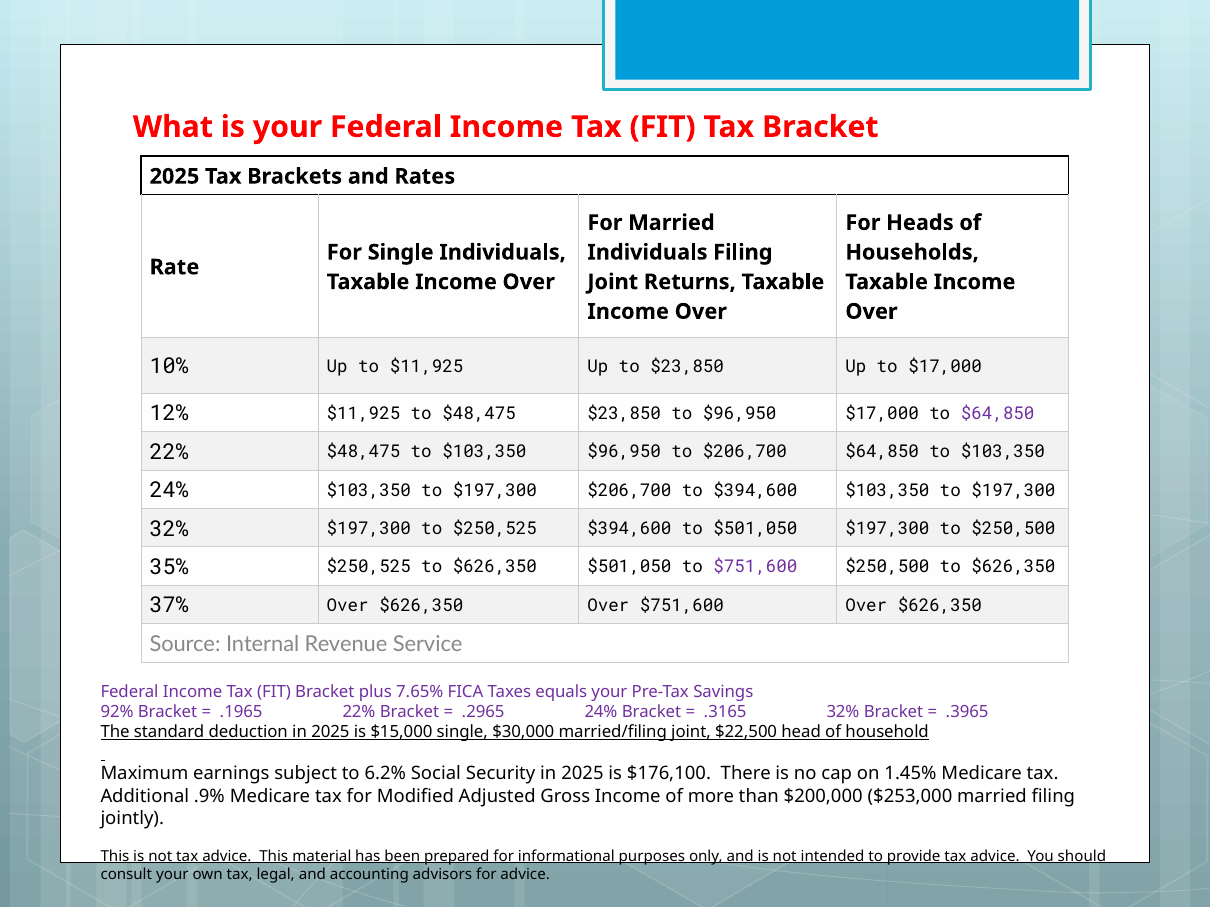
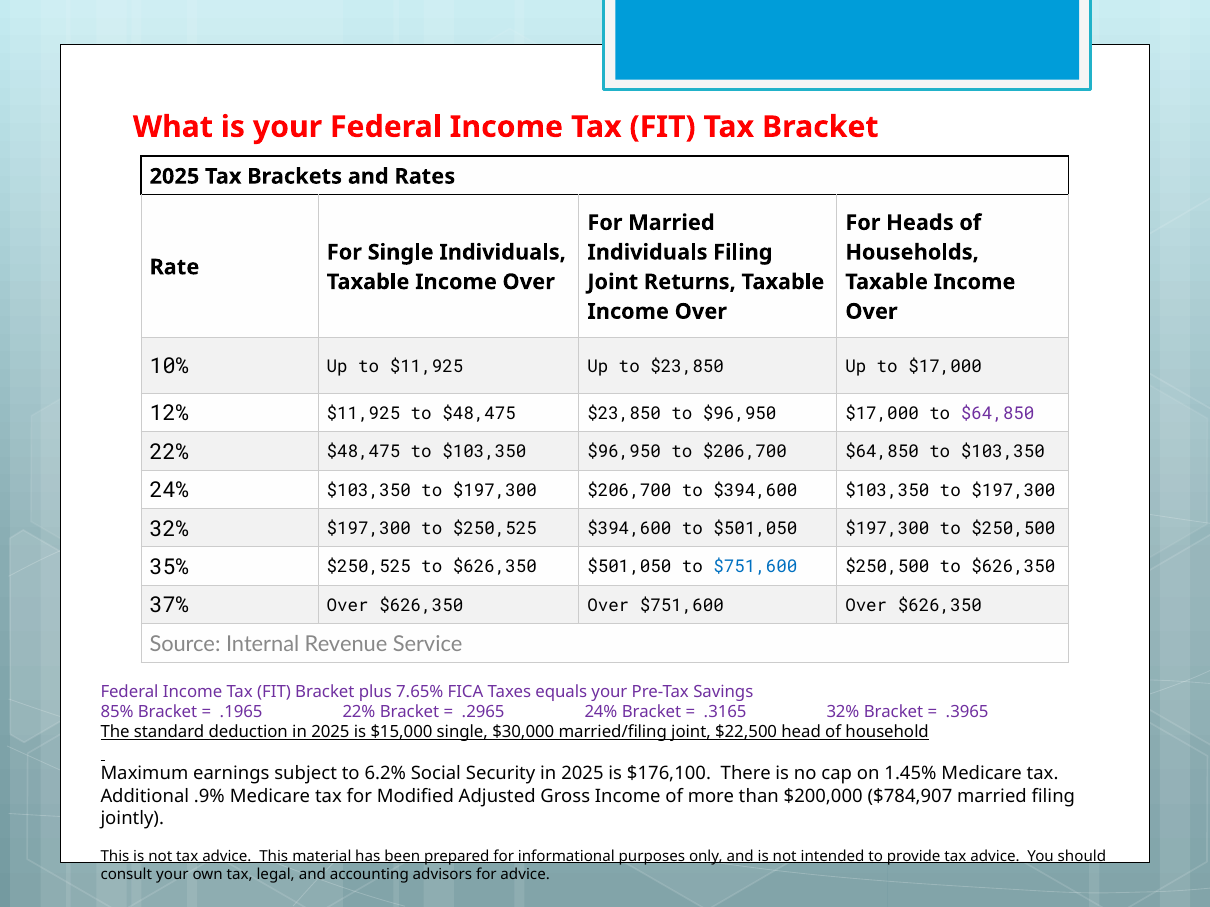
$751,600 at (755, 567) colour: purple -> blue
92%: 92% -> 85%
$253,000: $253,000 -> $784,907
